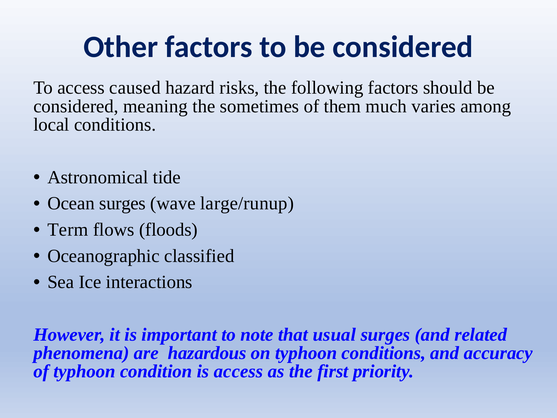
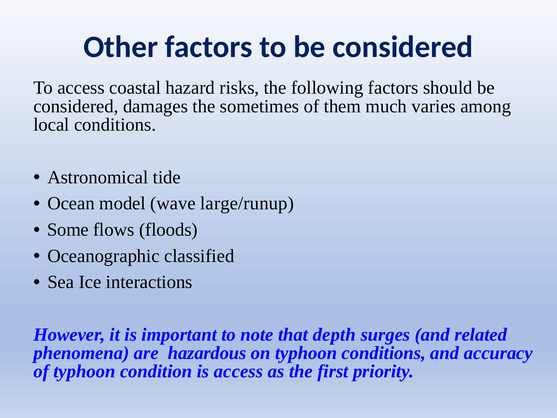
caused: caused -> coastal
meaning: meaning -> damages
Ocean surges: surges -> model
Term: Term -> Some
usual: usual -> depth
